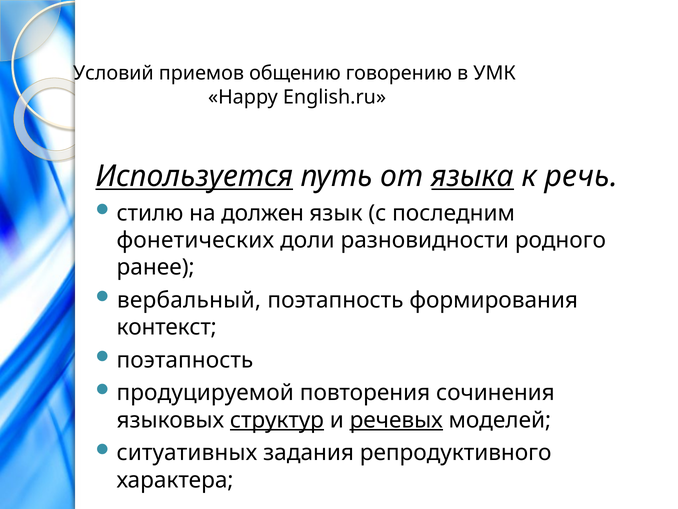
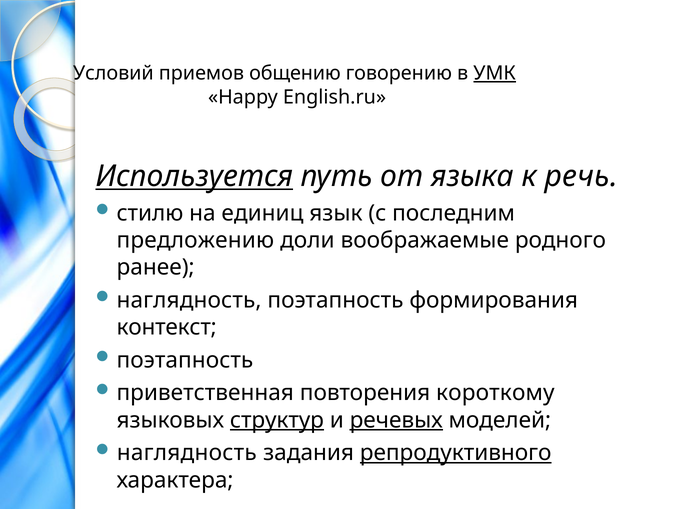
УМК underline: none -> present
языка underline: present -> none
должен: должен -> единиц
фонетических: фонетических -> предложению
разновидности: разновидности -> воображаемые
вербальный at (189, 300): вербальный -> наглядность
продуцируемой: продуцируемой -> приветственная
сочинения: сочинения -> короткому
ситуативных at (187, 452): ситуативных -> наглядность
репродуктивного underline: none -> present
